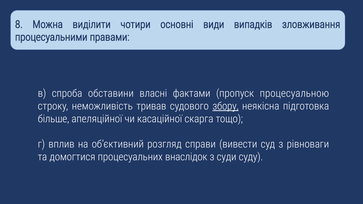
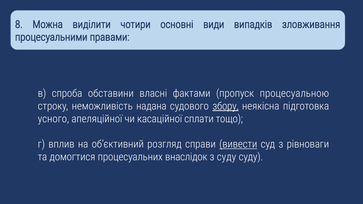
тривав: тривав -> надана
більше: більше -> усного
скарга: скарга -> сплати
вивести underline: none -> present
з суди: суди -> суду
